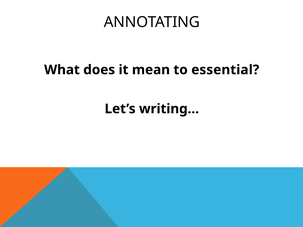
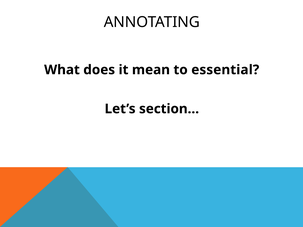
writing…: writing… -> section…
